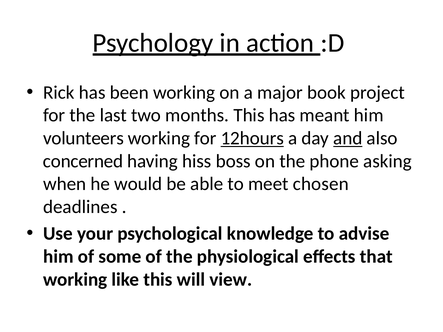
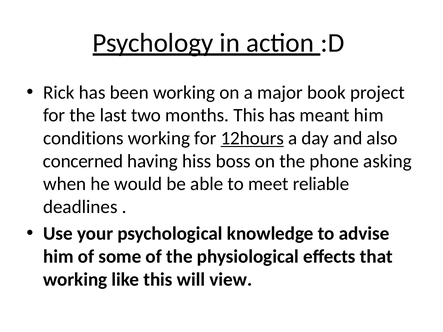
volunteers: volunteers -> conditions
and underline: present -> none
chosen: chosen -> reliable
